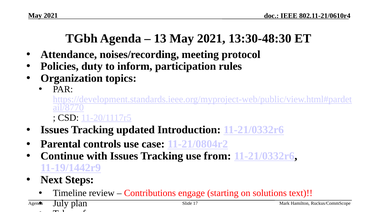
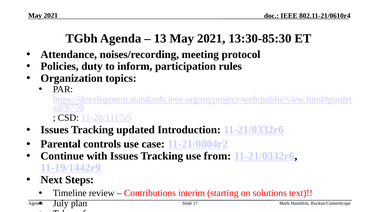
13:30-48:30: 13:30-48:30 -> 13:30-85:30
engage: engage -> interim
